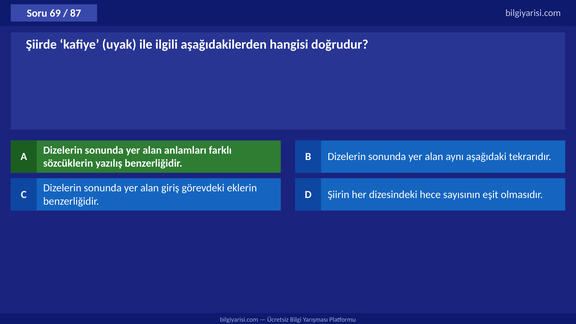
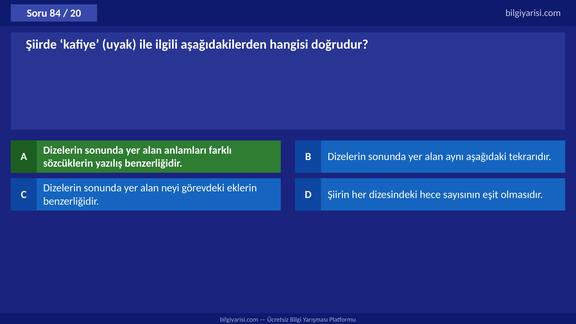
69: 69 -> 84
87: 87 -> 20
giriş: giriş -> neyi
